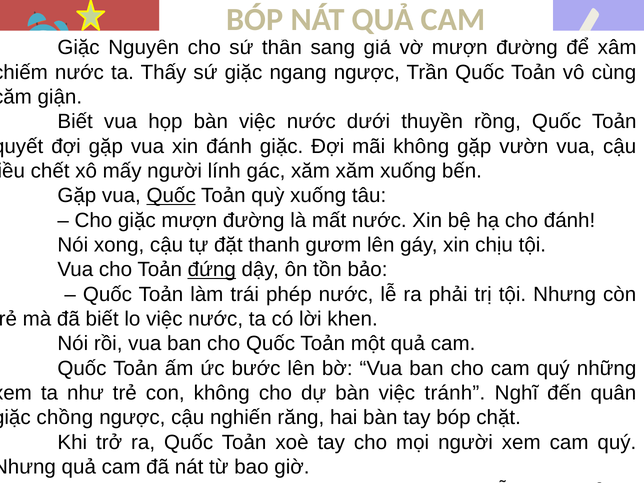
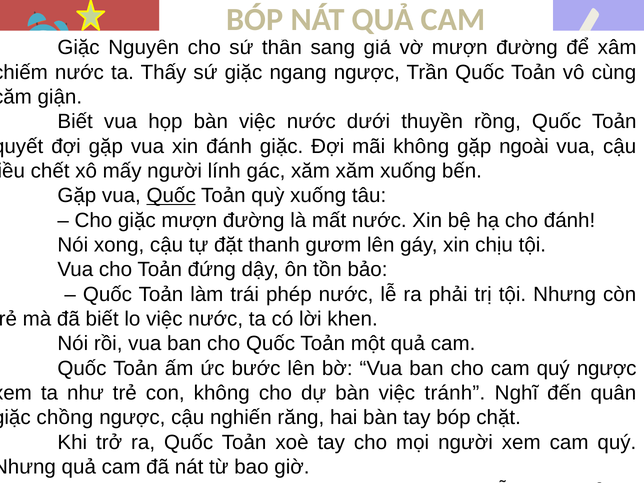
vườn: vườn -> ngoài
đứng underline: present -> none
quý những: những -> ngược
